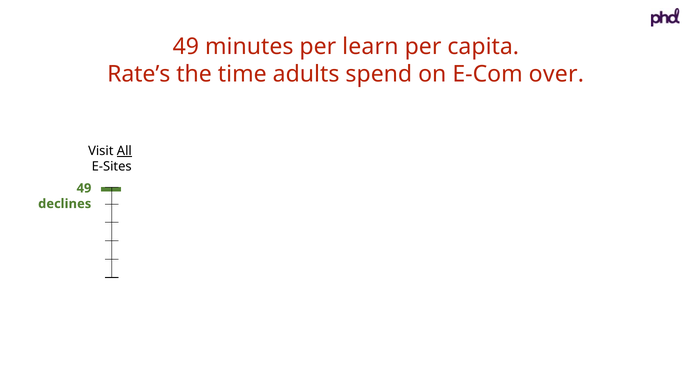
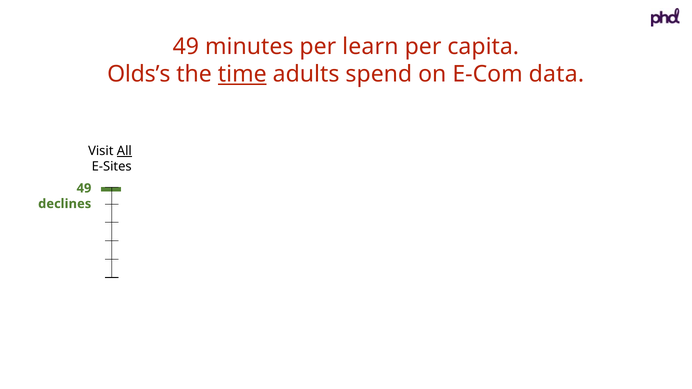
Rate’s: Rate’s -> Olds’s
time underline: none -> present
over: over -> data
